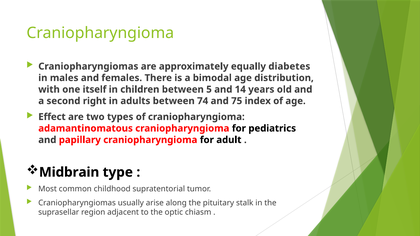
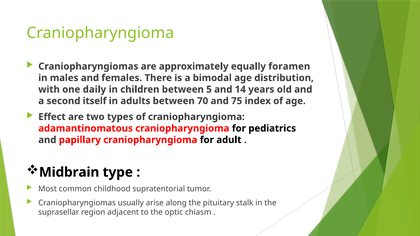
diabetes: diabetes -> foramen
itself: itself -> daily
right: right -> itself
74: 74 -> 70
